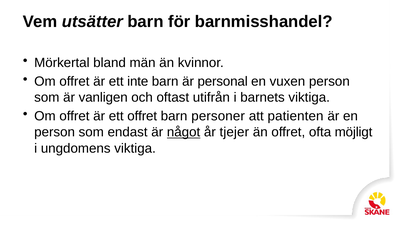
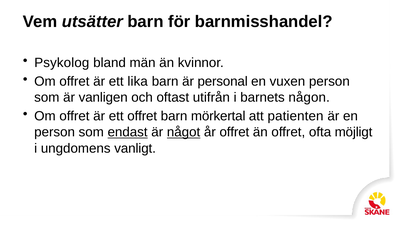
Mörkertal: Mörkertal -> Psykolog
inte: inte -> lika
barnets viktiga: viktiga -> någon
personer: personer -> mörkertal
endast underline: none -> present
år tjejer: tjejer -> offret
ungdomens viktiga: viktiga -> vanligt
